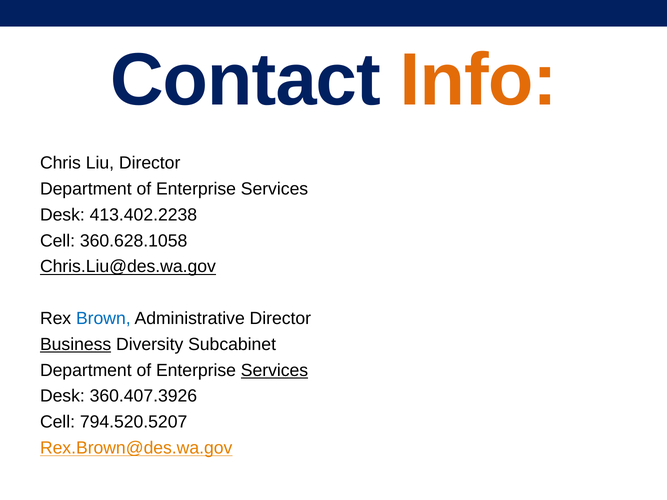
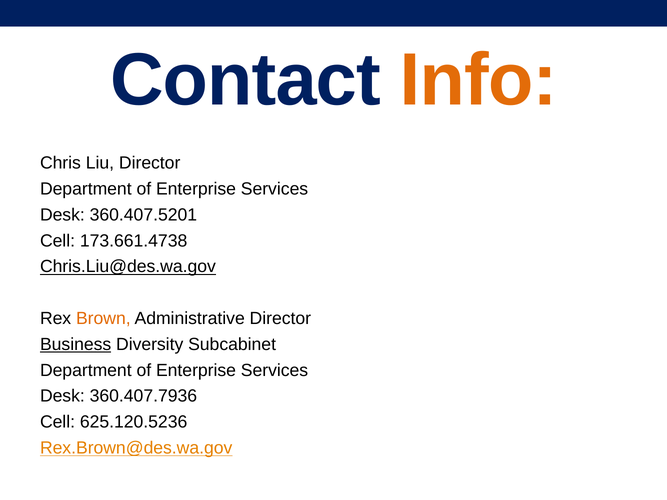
413.402.2238: 413.402.2238 -> 360.407.5201
360.628.1058: 360.628.1058 -> 173.661.4738
Brown colour: blue -> orange
Services at (275, 370) underline: present -> none
360.407.3926: 360.407.3926 -> 360.407.7936
794.520.5207: 794.520.5207 -> 625.120.5236
